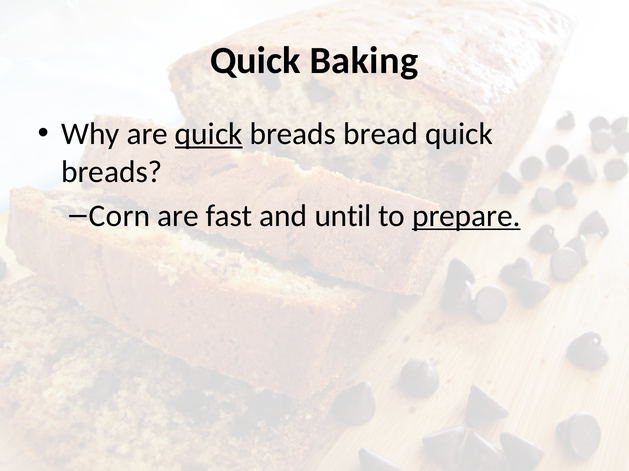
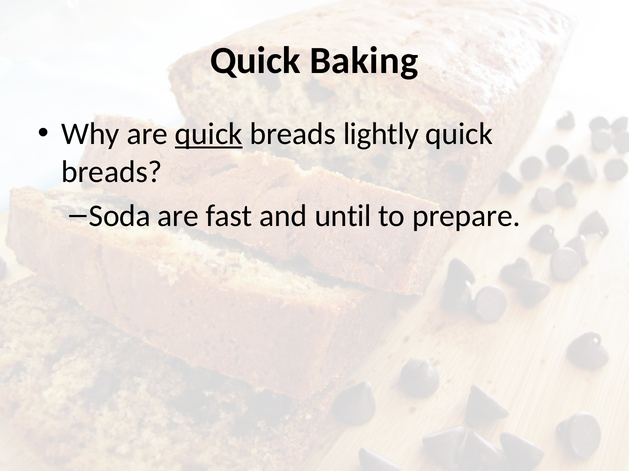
bread: bread -> lightly
Corn: Corn -> Soda
prepare underline: present -> none
